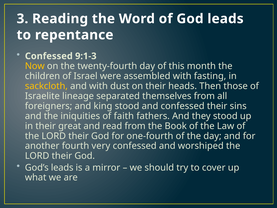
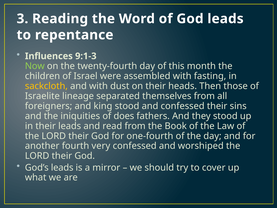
Confessed at (49, 56): Confessed -> Influences
Now colour: yellow -> light green
faith: faith -> does
their great: great -> leads
